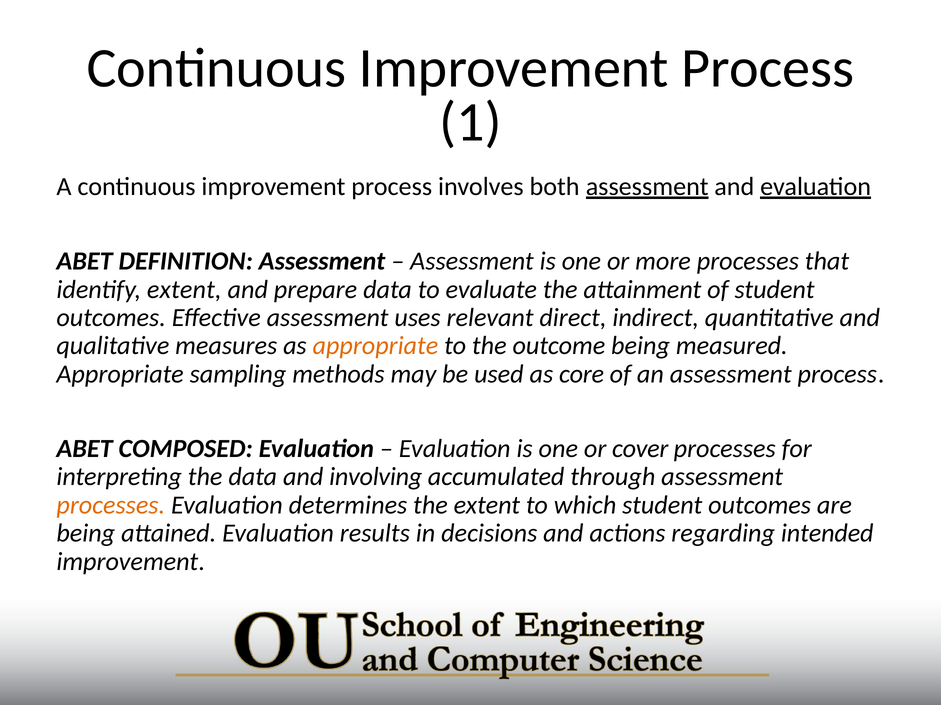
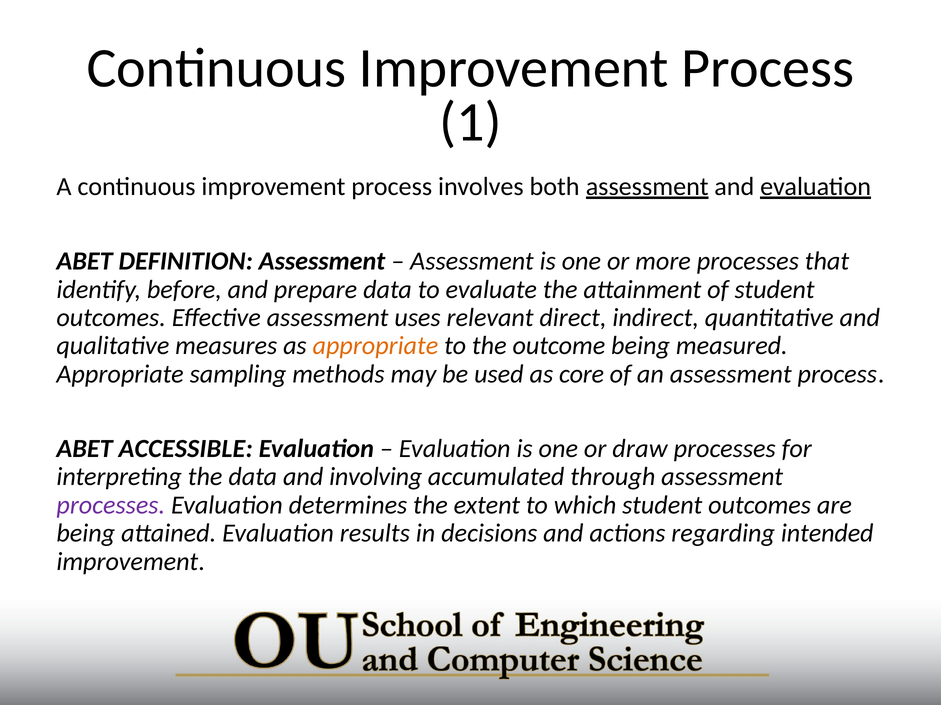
identify extent: extent -> before
COMPOSED: COMPOSED -> ACCESSIBLE
cover: cover -> draw
processes at (111, 506) colour: orange -> purple
